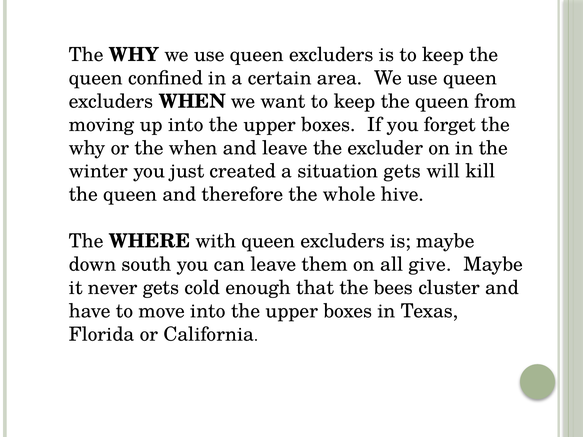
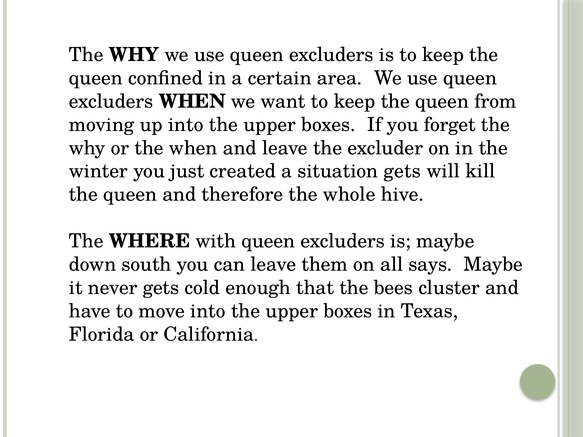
give: give -> says
